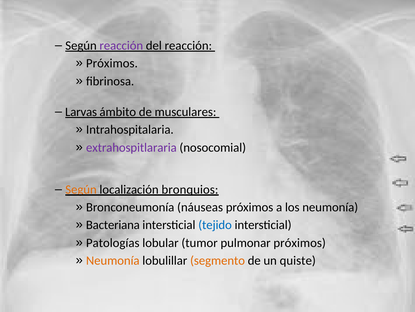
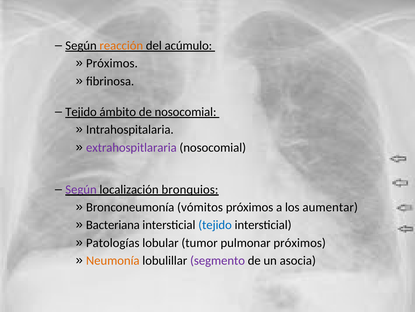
reacción at (121, 46) colour: purple -> orange
del reacción: reacción -> acúmulo
Larvas at (81, 112): Larvas -> Tejido
de musculares: musculares -> nosocomial
Según at (81, 189) colour: orange -> purple
náuseas: náuseas -> vómitos
los neumonía: neumonía -> aumentar
segmento colour: orange -> purple
quiste: quiste -> asocia
